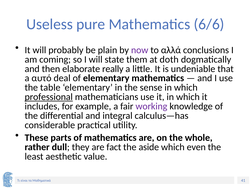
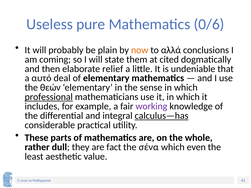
6/6: 6/6 -> 0/6
now colour: purple -> orange
doth: doth -> cited
really: really -> relief
table: table -> θεών
calculus—has underline: none -> present
aside: aside -> σένα
